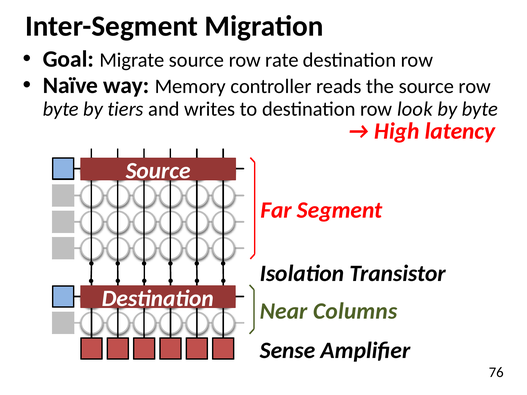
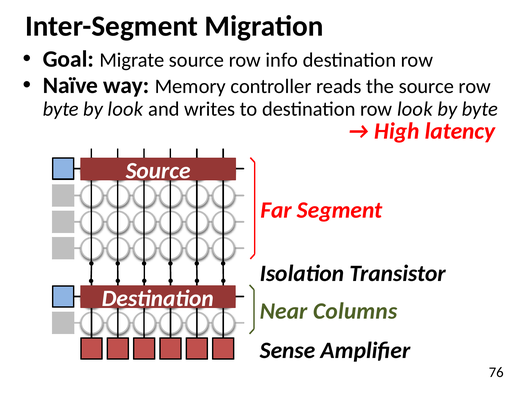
rate: rate -> info
by tiers: tiers -> look
